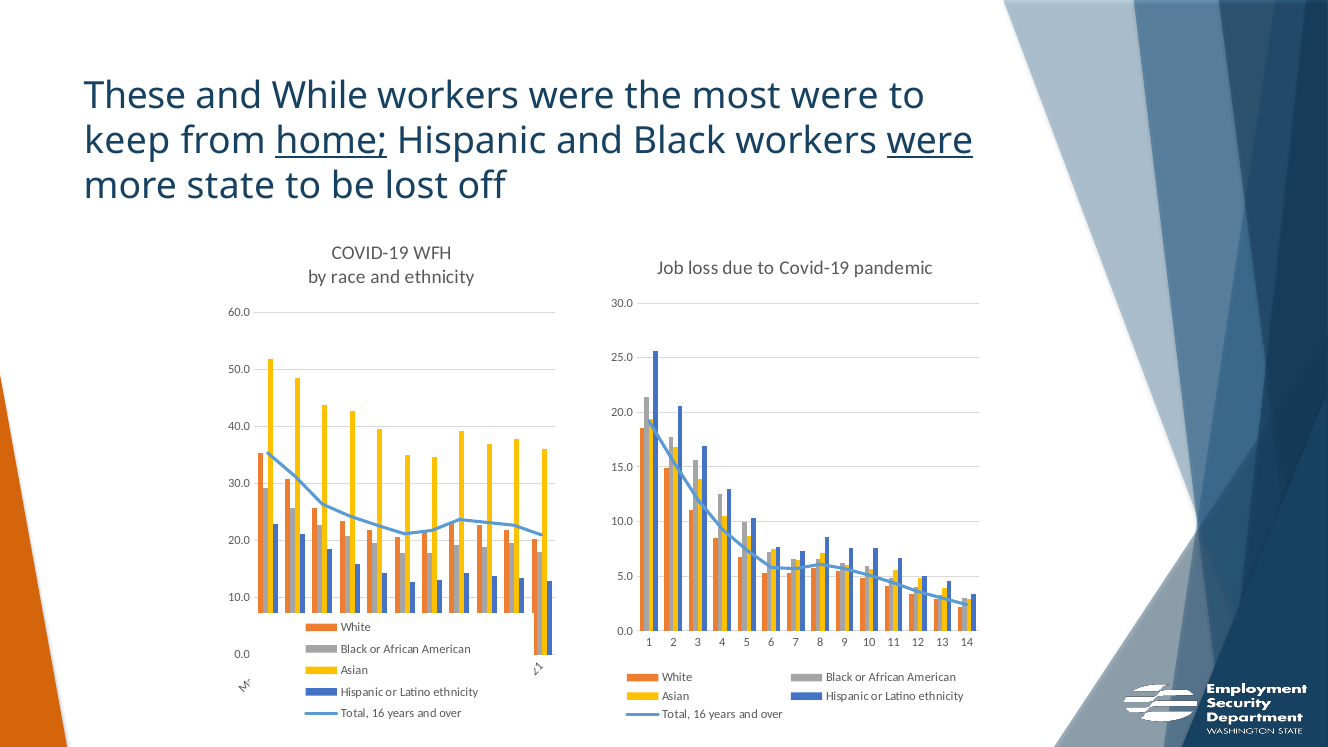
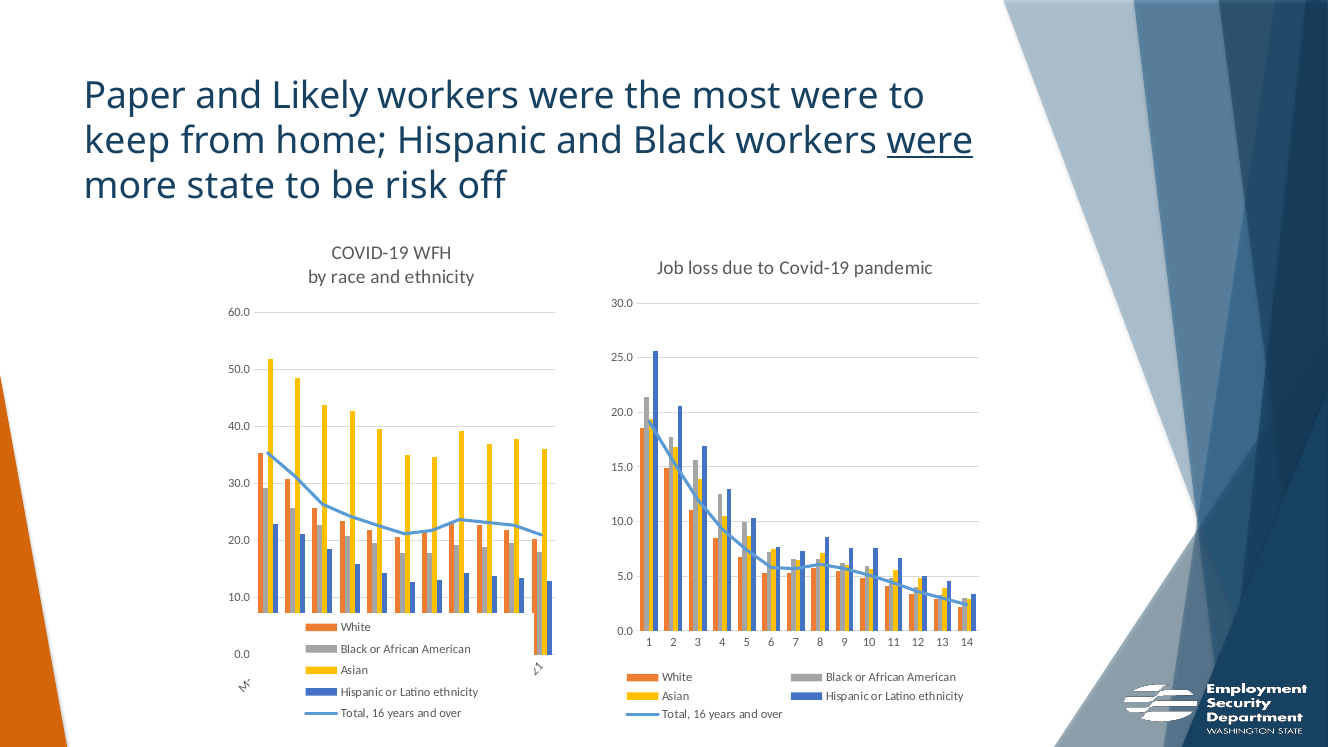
These: These -> Paper
While: While -> Likely
home underline: present -> none
lost: lost -> risk
